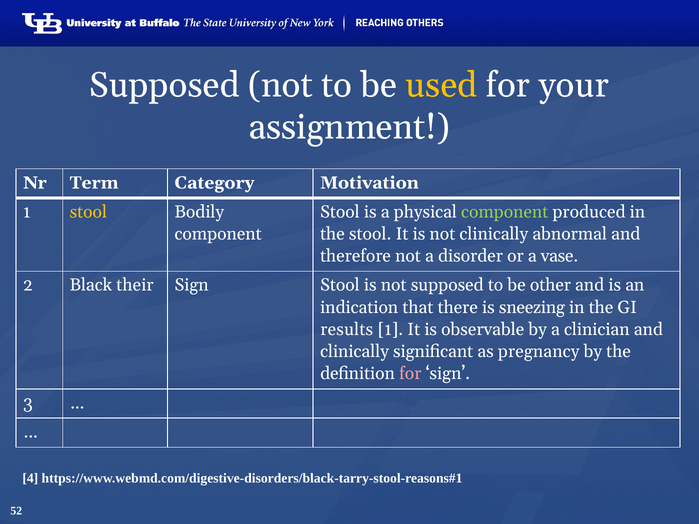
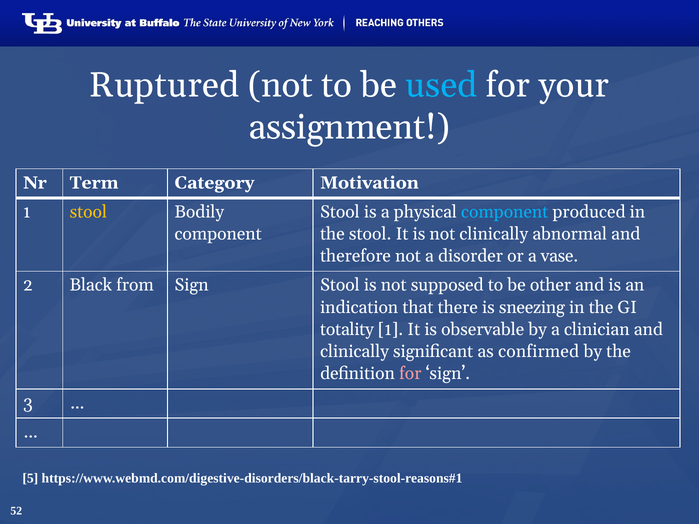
Supposed at (165, 85): Supposed -> Ruptured
used colour: yellow -> light blue
component at (505, 212) colour: light green -> light blue
their: their -> from
results: results -> totality
pregnancy: pregnancy -> confirmed
4: 4 -> 5
